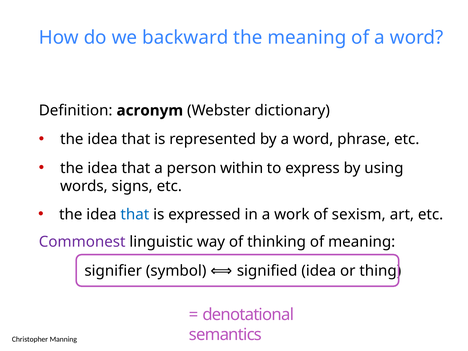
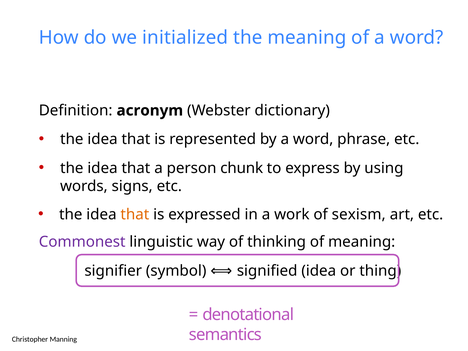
backward: backward -> initialized
within: within -> chunk
that at (135, 214) colour: blue -> orange
